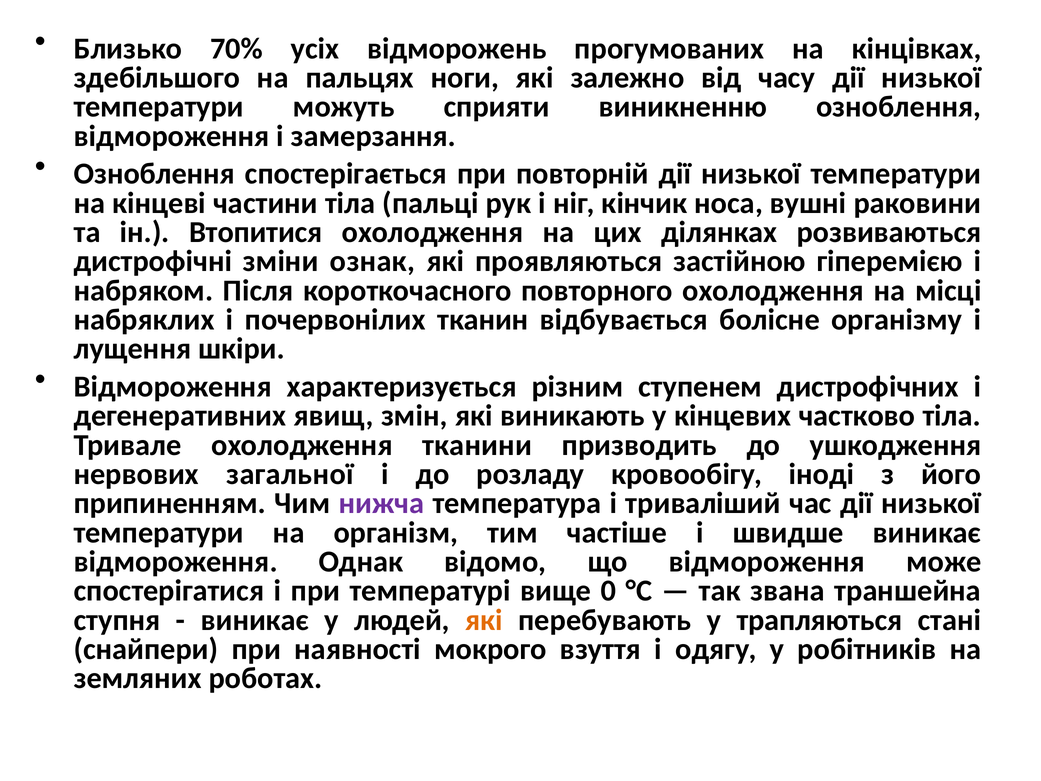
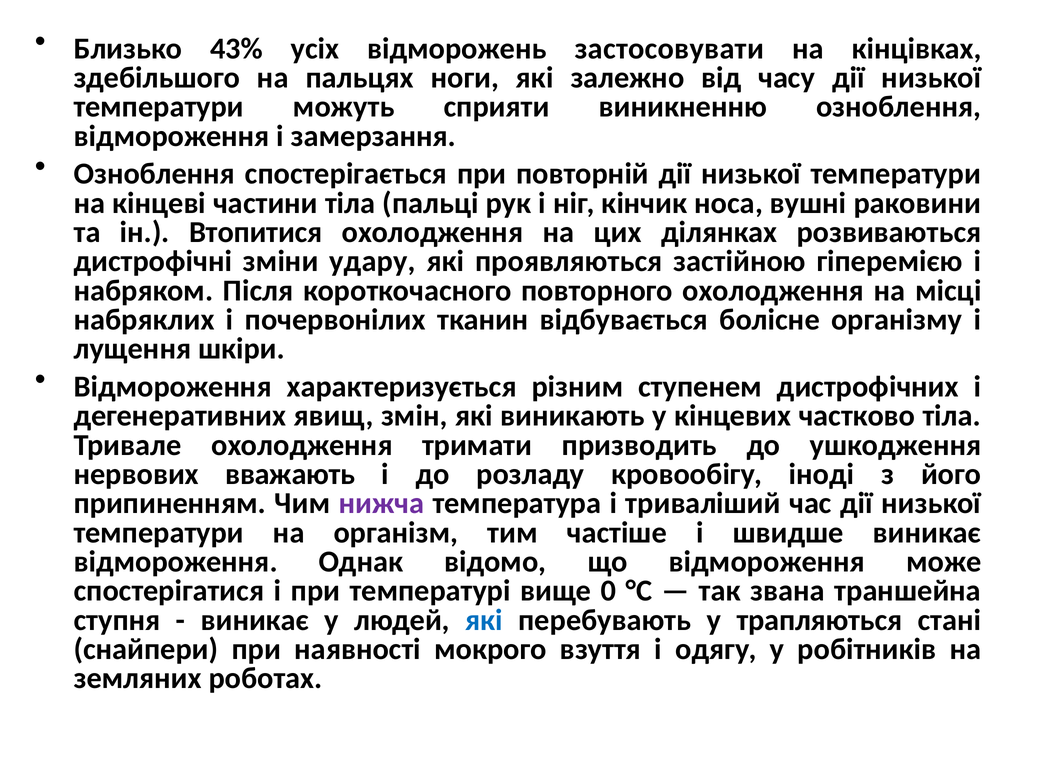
70%: 70% -> 43%
прогумованих: прогумованих -> застосовувати
ознак: ознак -> удару
тканини: тканини -> тримати
загальної: загальної -> вважають
які at (484, 620) colour: orange -> blue
